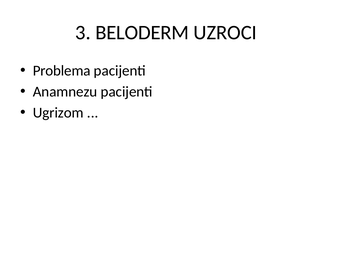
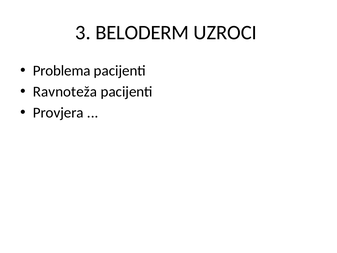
Anamnezu: Anamnezu -> Ravnoteža
Ugrizom: Ugrizom -> Provjera
